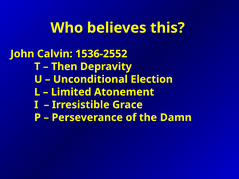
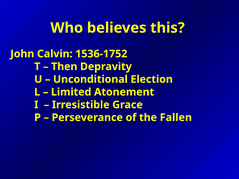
1536-2552: 1536-2552 -> 1536-1752
Damn: Damn -> Fallen
